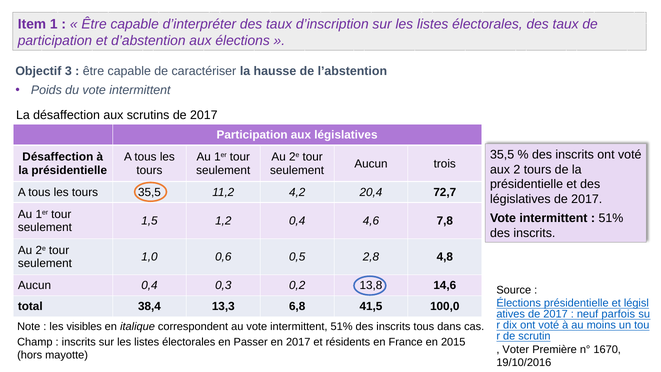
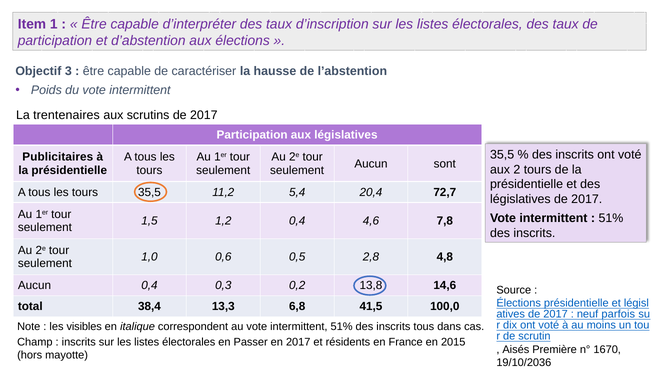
La désaffection: désaffection -> trentenaires
Désaffection at (58, 157): Désaffection -> Publicitaires
trois: trois -> sont
4,2: 4,2 -> 5,4
Voter: Voter -> Aisés
19/10/2016: 19/10/2016 -> 19/10/2036
